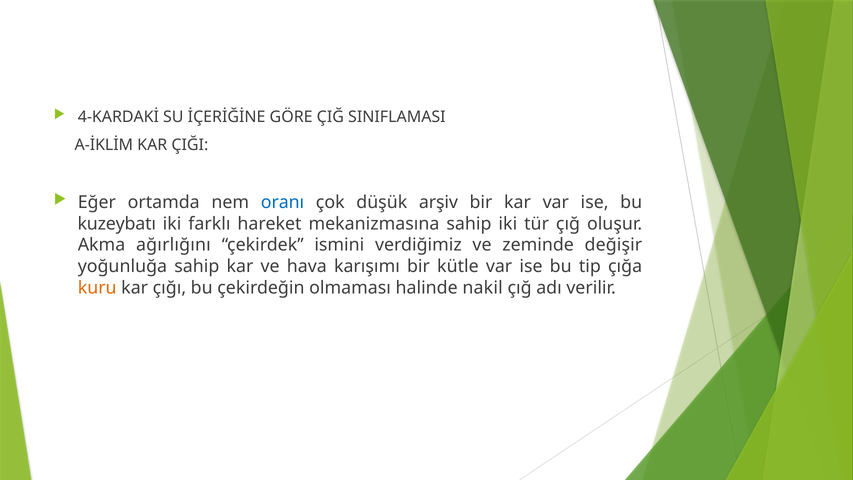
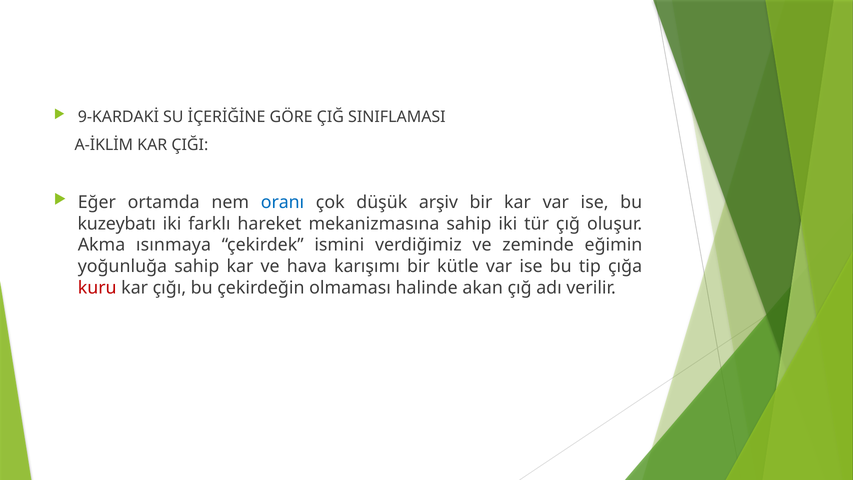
4-KARDAKİ: 4-KARDAKİ -> 9-KARDAKİ
ağırlığını: ağırlığını -> ısınmaya
değişir: değişir -> eğimin
kuru colour: orange -> red
nakil: nakil -> akan
